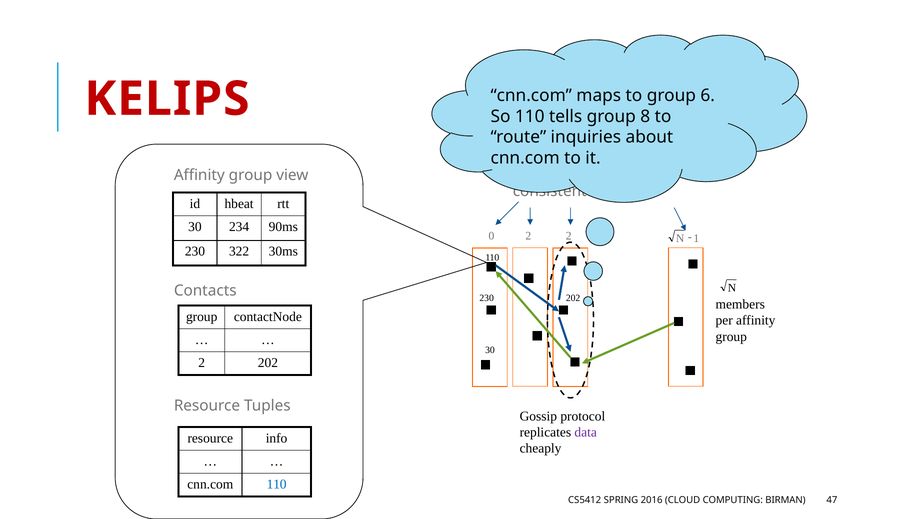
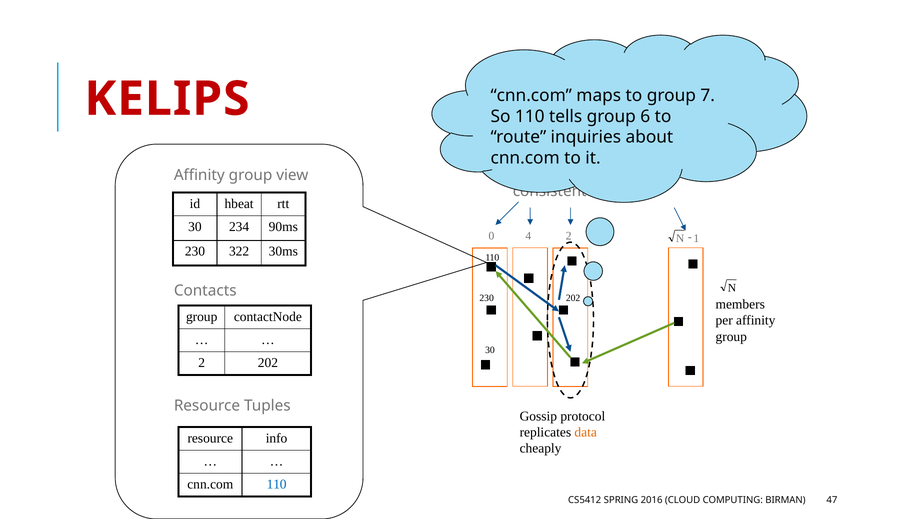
6: 6 -> 7
8: 8 -> 6
0 2: 2 -> 4
data colour: purple -> orange
